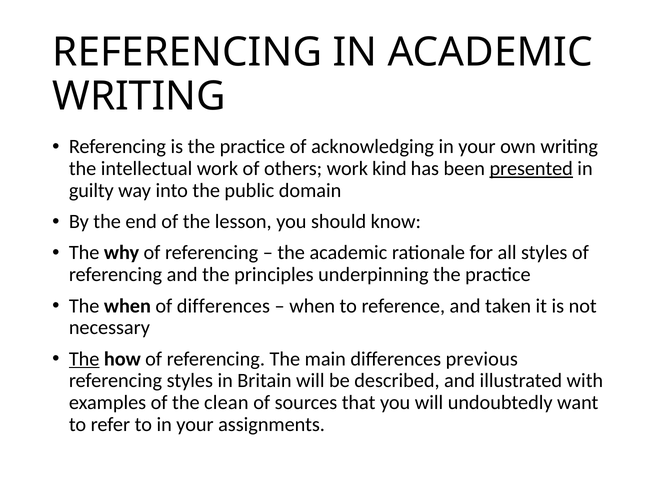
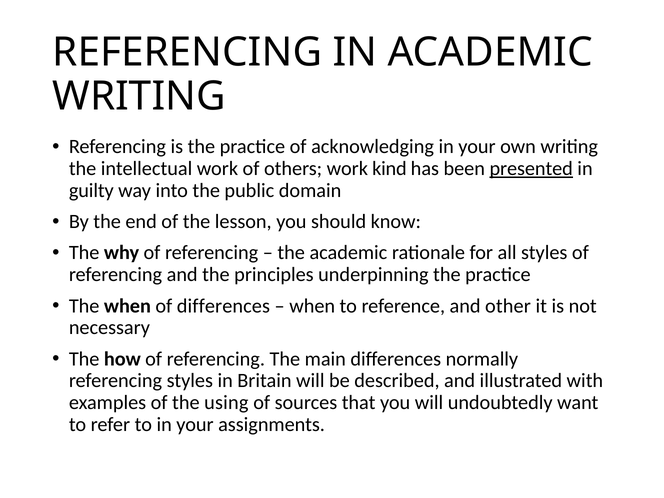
taken: taken -> other
The at (84, 359) underline: present -> none
previous: previous -> normally
clean: clean -> using
